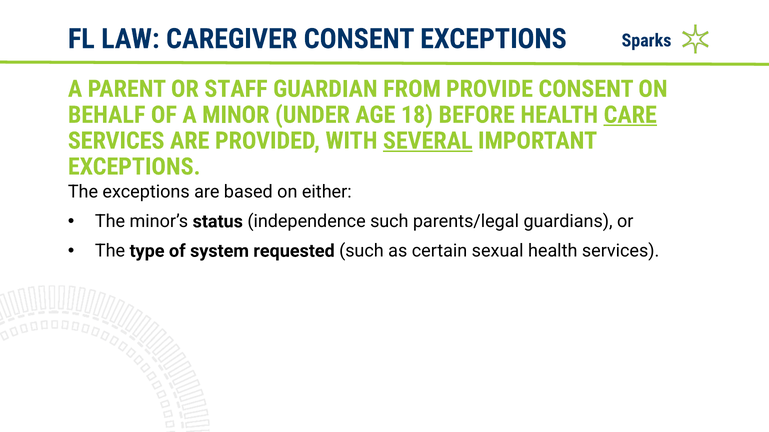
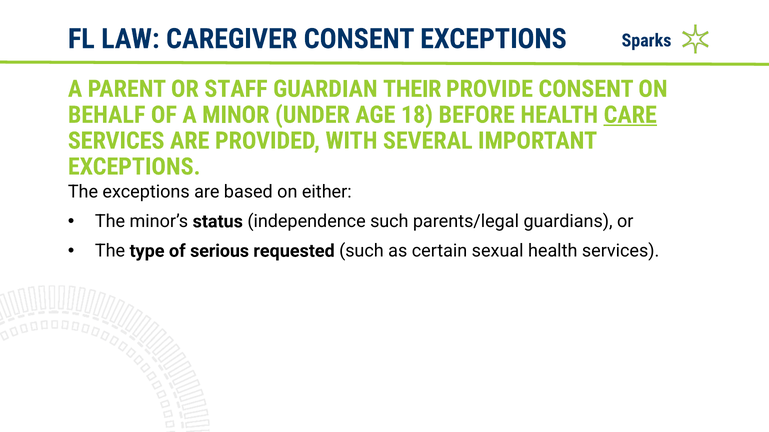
FROM: FROM -> THEIR
SEVERAL underline: present -> none
system: system -> serious
